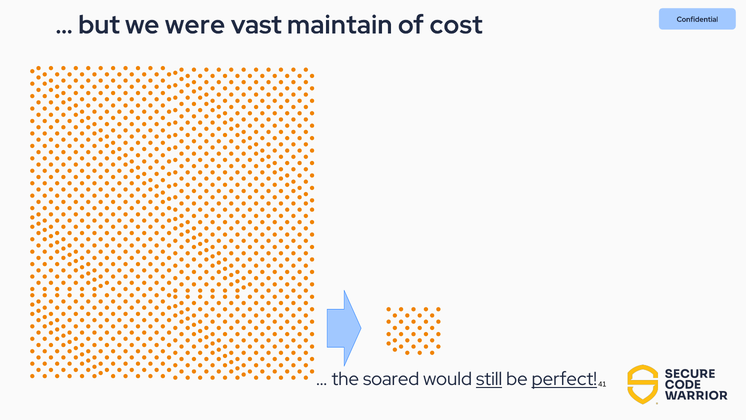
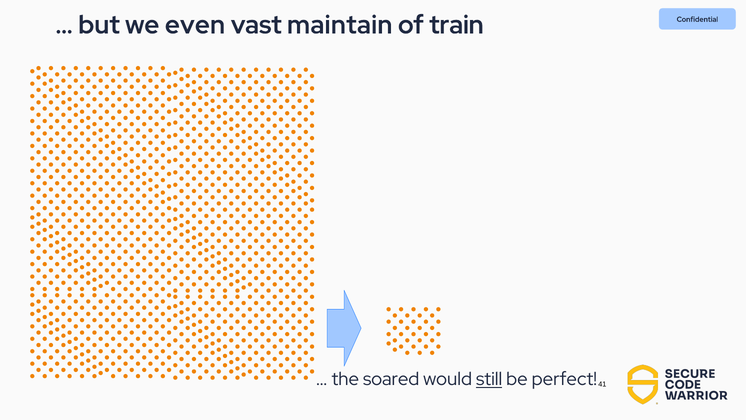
were: were -> even
cost: cost -> train
perfect underline: present -> none
